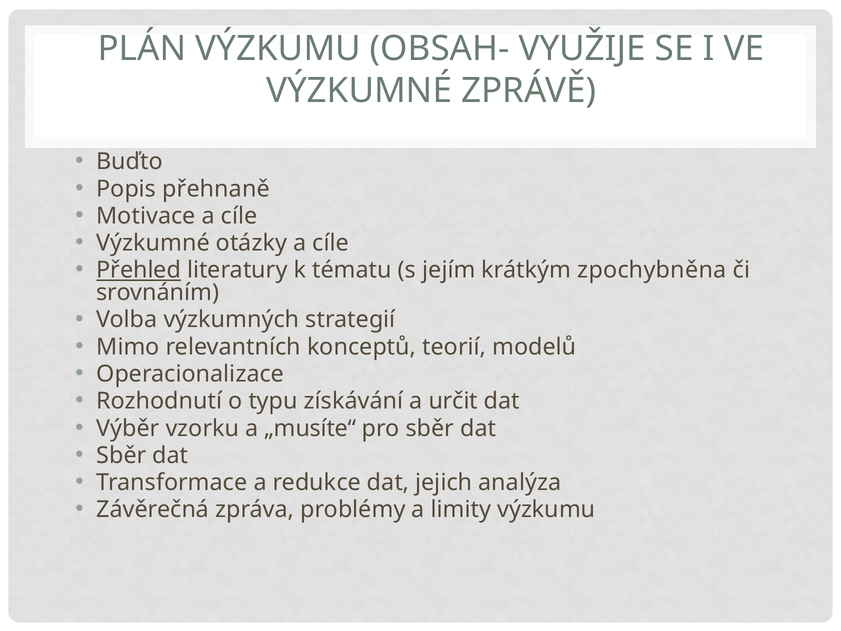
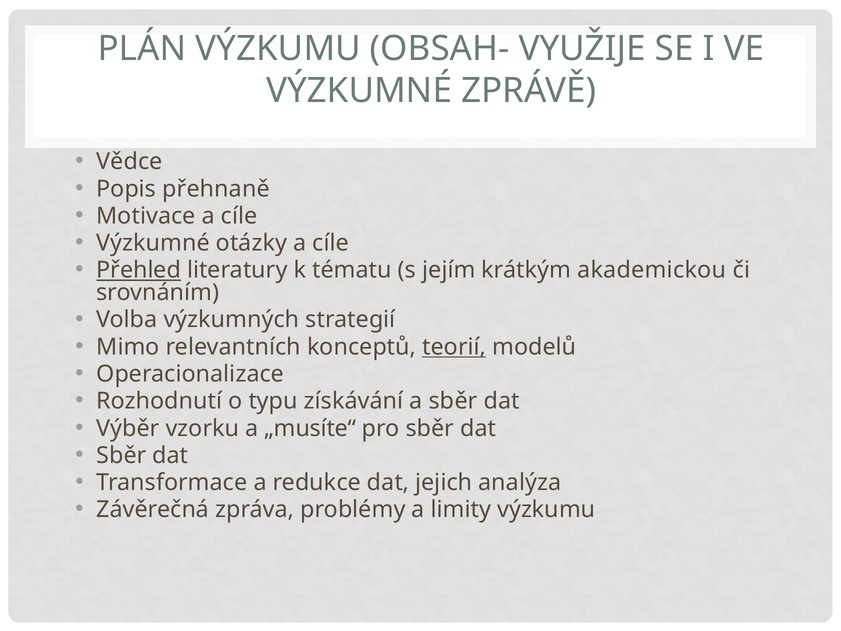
Buďto: Buďto -> Vědce
zpochybněna: zpochybněna -> akademickou
teorií underline: none -> present
a určit: určit -> sběr
